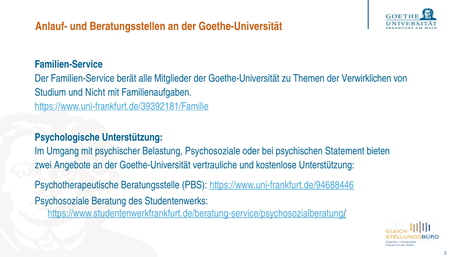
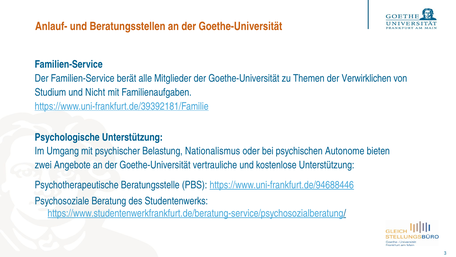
Belastung Psychosoziale: Psychosoziale -> Nationalismus
Statement: Statement -> Autonome
